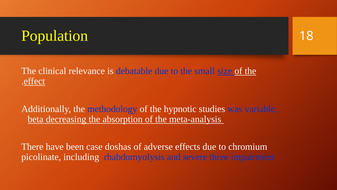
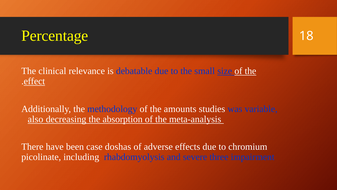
Population: Population -> Percentage
hypnotic: hypnotic -> amounts
beta: beta -> also
